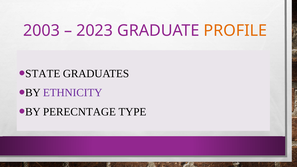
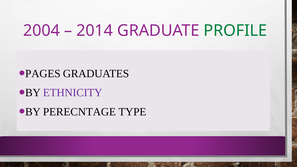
2003: 2003 -> 2004
2023: 2023 -> 2014
PROFILE colour: orange -> green
STATE: STATE -> PAGES
